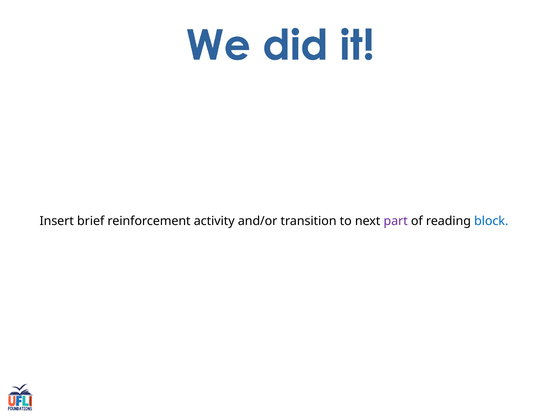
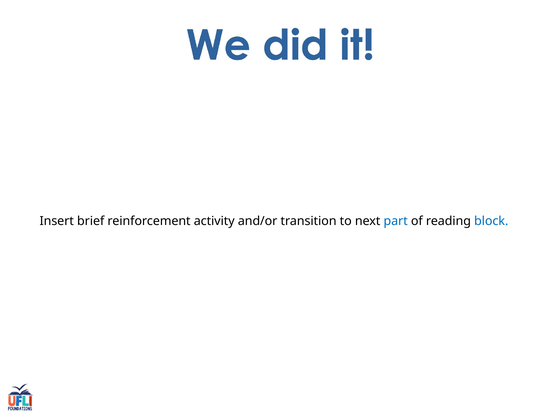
part colour: purple -> blue
